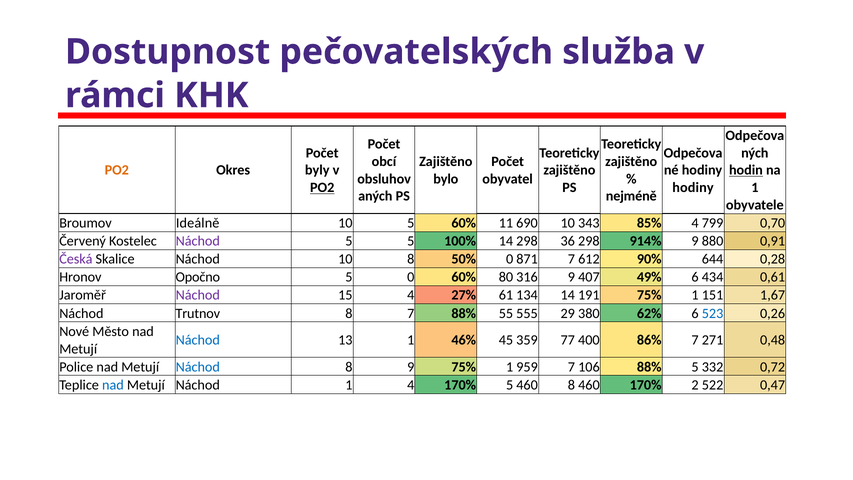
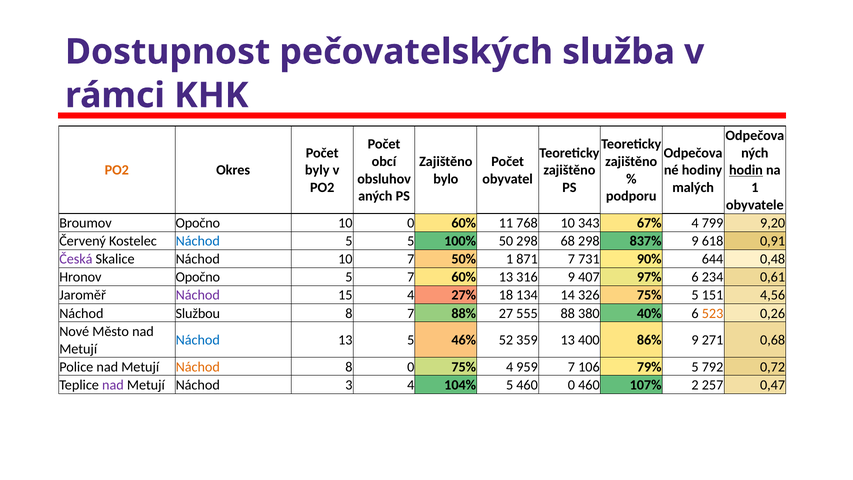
PO2 at (322, 188) underline: present -> none
hodiny at (693, 188): hodiny -> malých
nejméně: nejméně -> podporu
Broumov Ideálně: Ideálně -> Opočno
10 5: 5 -> 0
690: 690 -> 768
85%: 85% -> 67%
0,70: 0,70 -> 9,20
Náchod at (198, 241) colour: purple -> blue
100% 14: 14 -> 50
36: 36 -> 68
914%: 914% -> 837%
880: 880 -> 618
10 8: 8 -> 7
50% 0: 0 -> 1
612: 612 -> 731
0,28: 0,28 -> 0,48
5 0: 0 -> 7
60% 80: 80 -> 13
49%: 49% -> 97%
434: 434 -> 234
61: 61 -> 18
191: 191 -> 326
1 at (695, 295): 1 -> 5
1,67: 1,67 -> 4,56
Trutnov: Trutnov -> Službou
55: 55 -> 27
29: 29 -> 88
62%: 62% -> 40%
523 colour: blue -> orange
13 1: 1 -> 5
45: 45 -> 52
359 77: 77 -> 13
86% 7: 7 -> 9
0,48: 0,48 -> 0,68
Náchod at (198, 367) colour: blue -> orange
8 9: 9 -> 0
1 at (510, 367): 1 -> 4
106 88%: 88% -> 79%
332: 332 -> 792
nad at (113, 385) colour: blue -> purple
Náchod 1: 1 -> 3
4 170%: 170% -> 104%
460 8: 8 -> 0
460 170%: 170% -> 107%
522: 522 -> 257
